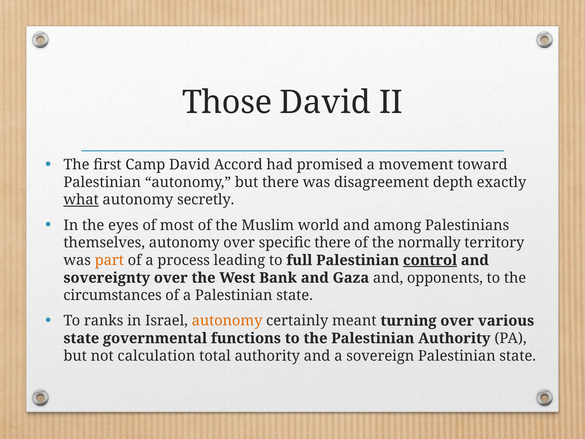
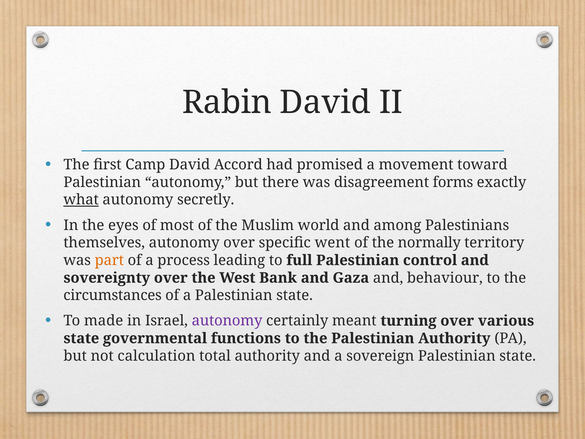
Those: Those -> Rabin
depth: depth -> forms
specific there: there -> went
control underline: present -> none
opponents: opponents -> behaviour
ranks: ranks -> made
autonomy at (227, 321) colour: orange -> purple
